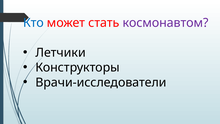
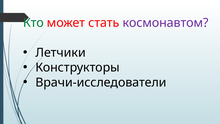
Кто colour: blue -> green
